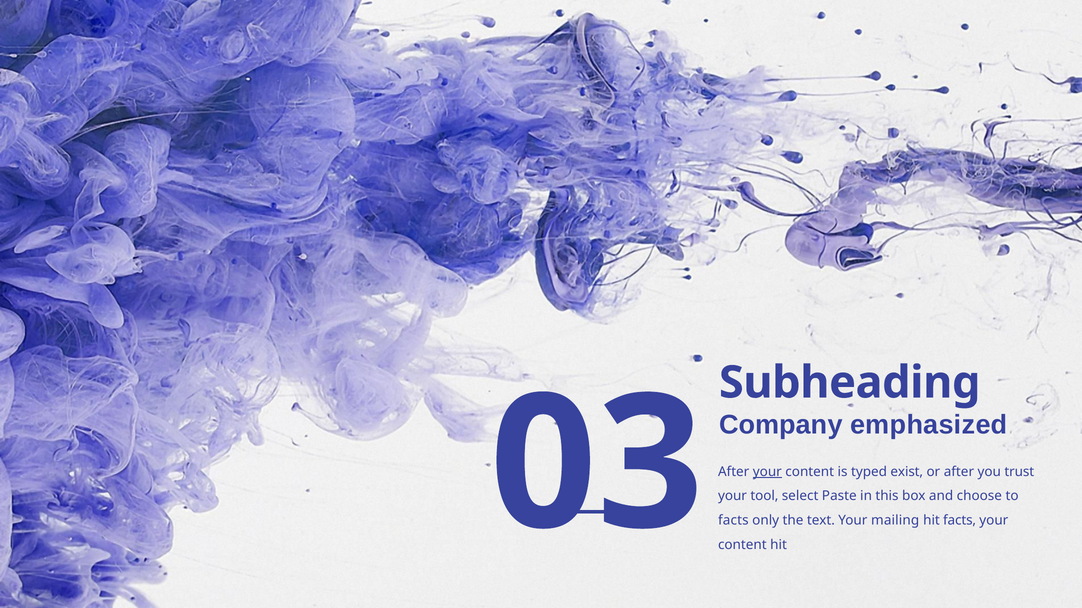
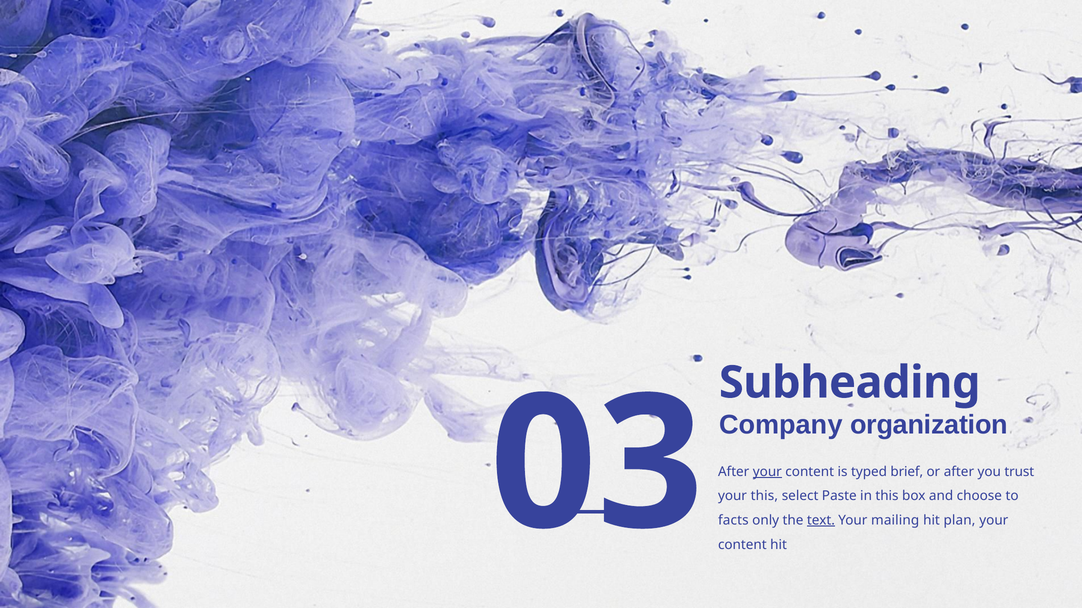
emphasized: emphasized -> organization
exist: exist -> brief
your tool: tool -> this
text underline: none -> present
hit facts: facts -> plan
